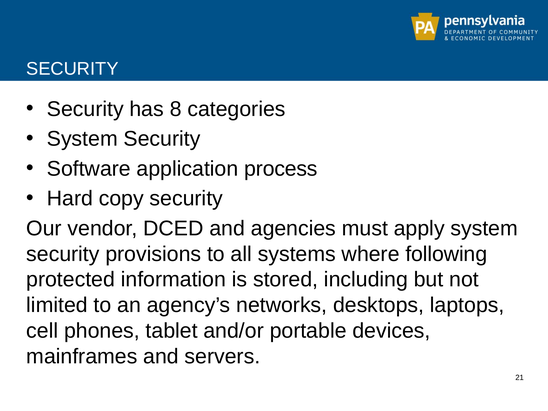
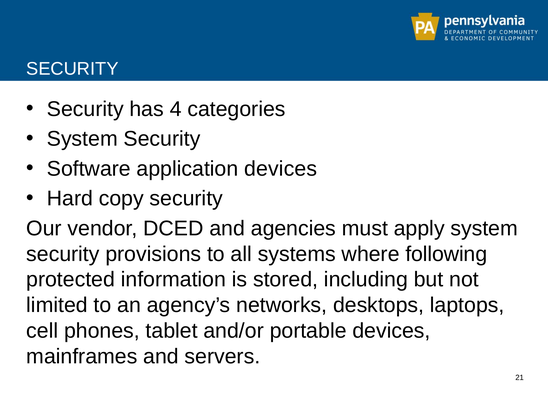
8: 8 -> 4
application process: process -> devices
